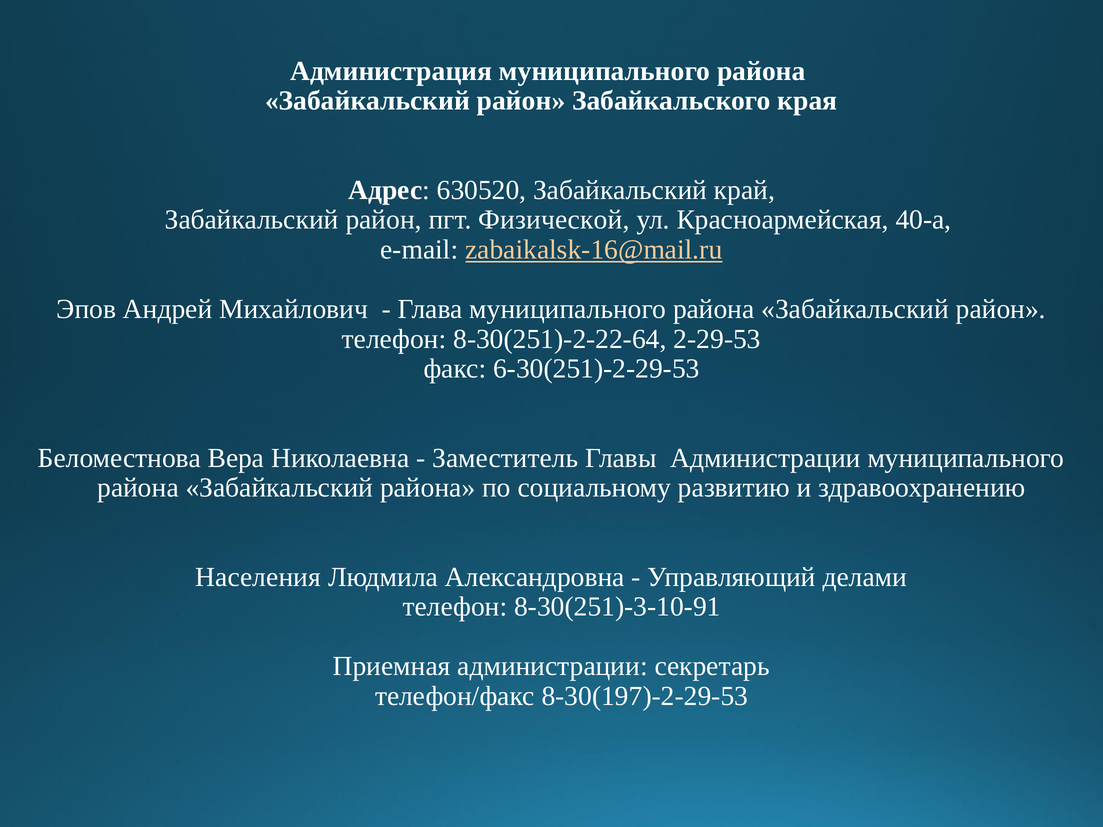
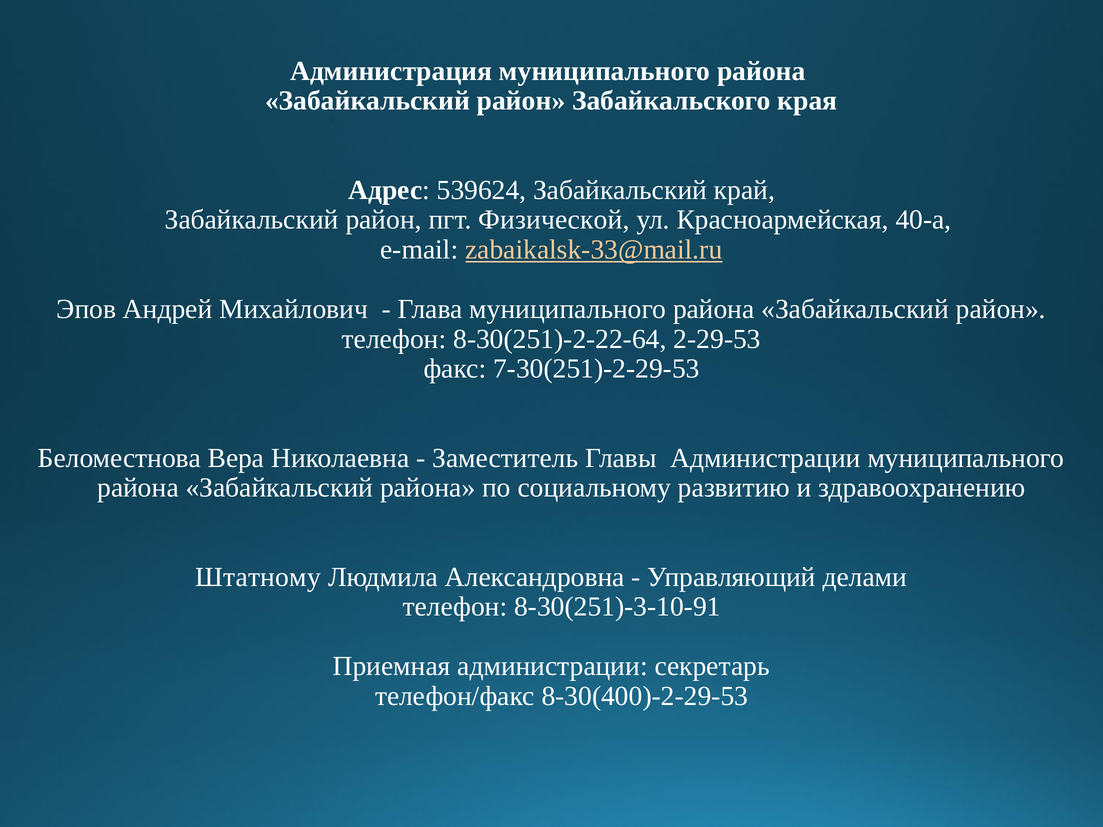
630520: 630520 -> 539624
zabaikalsk-16@mail.ru: zabaikalsk-16@mail.ru -> zabaikalsk-33@mail.ru
6-30(251)-2-29-53: 6-30(251)-2-29-53 -> 7-30(251)-2-29-53
Населения: Населения -> Штатному
8-30(197)-2-29-53: 8-30(197)-2-29-53 -> 8-30(400)-2-29-53
